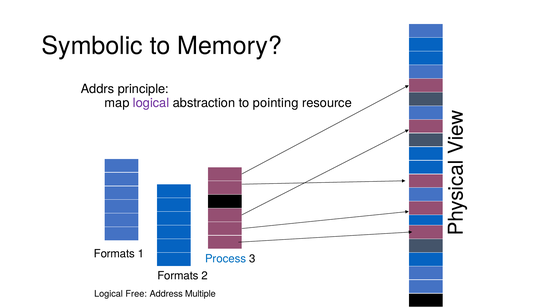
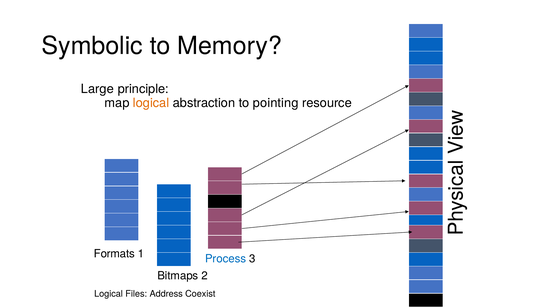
Addrs: Addrs -> Large
logical at (151, 103) colour: purple -> orange
Formats at (178, 275): Formats -> Bitmaps
Free: Free -> Files
Multiple: Multiple -> Coexist
